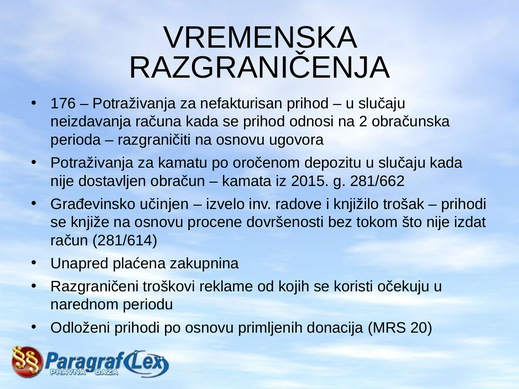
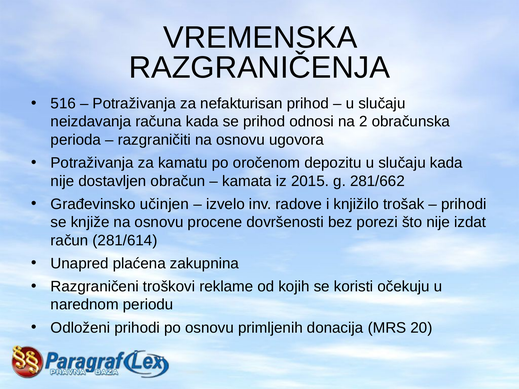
176: 176 -> 516
tokom: tokom -> porezi
